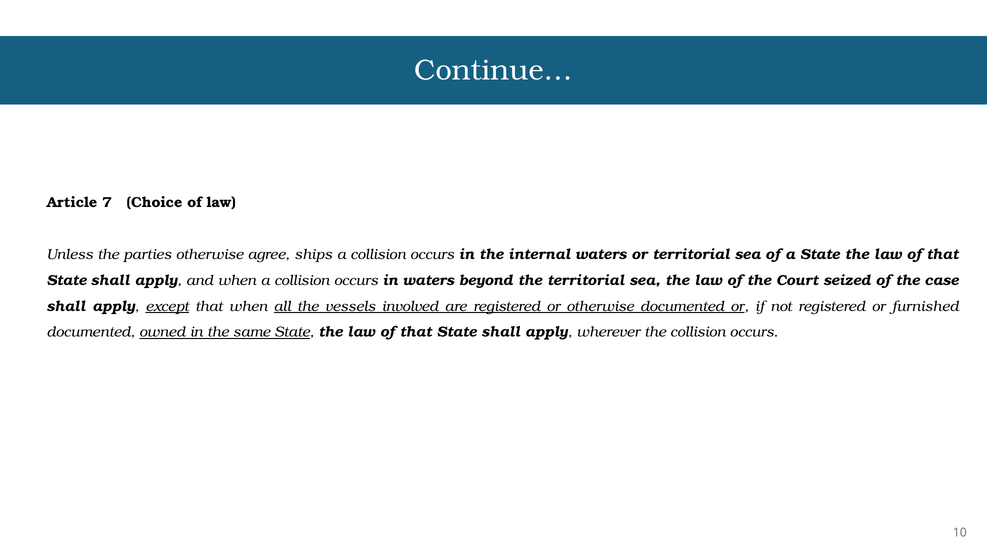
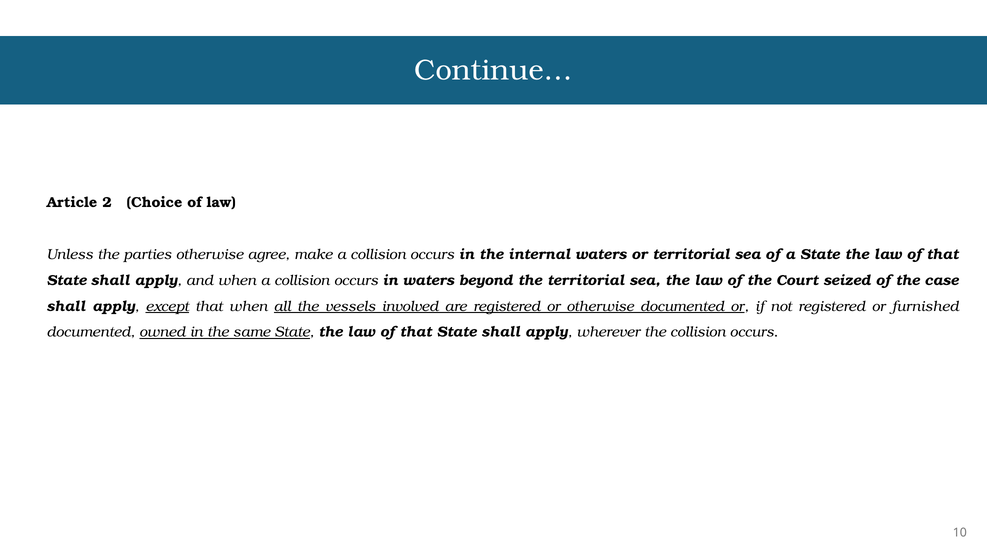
7: 7 -> 2
ships: ships -> make
